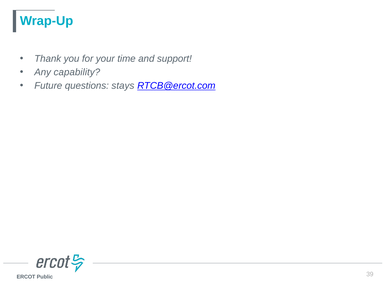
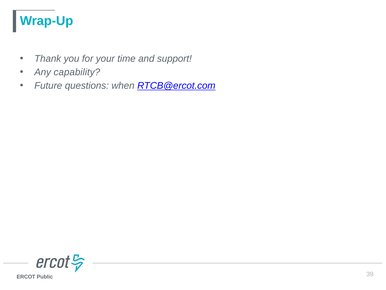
stays: stays -> when
